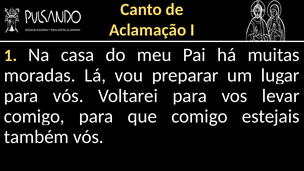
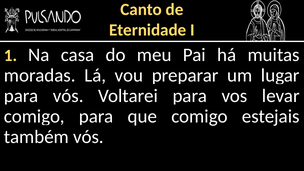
Aclamação: Aclamação -> Eternidade
